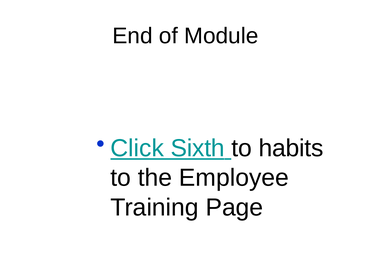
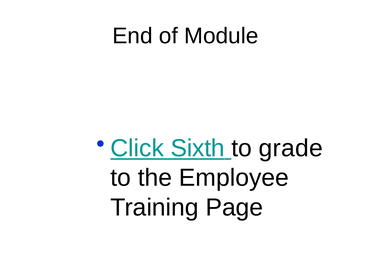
habits: habits -> grade
